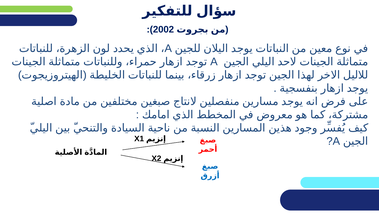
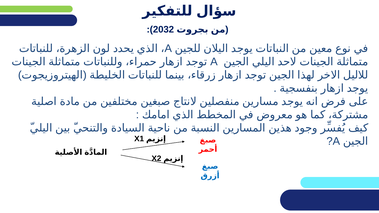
2002: 2002 -> 2032
